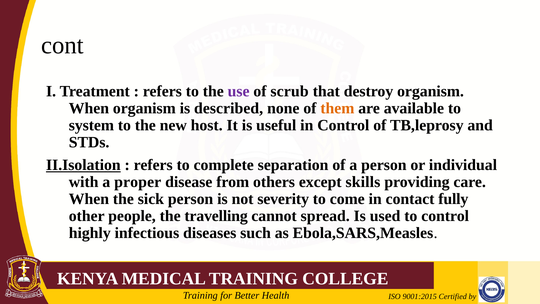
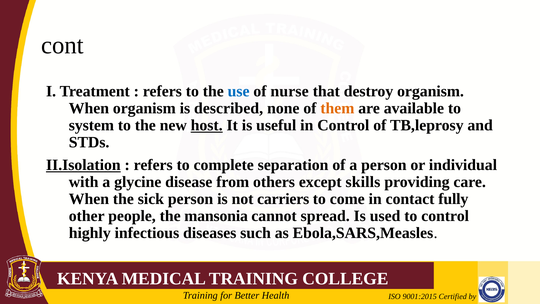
use colour: purple -> blue
scrub: scrub -> nurse
host underline: none -> present
proper: proper -> glycine
severity: severity -> carriers
travelling: travelling -> mansonia
